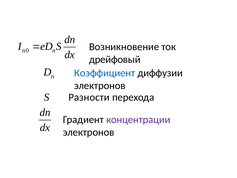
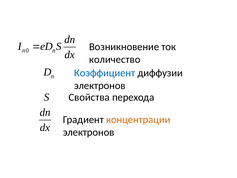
дрейфовый: дрейфовый -> количество
Разности: Разности -> Свойства
концентрации colour: purple -> orange
